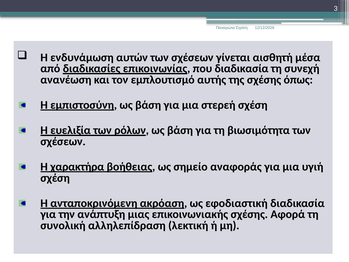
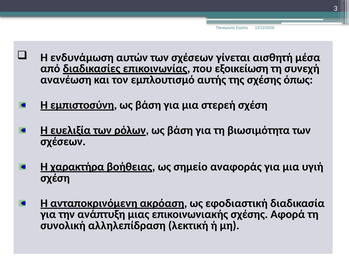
που διαδικασία: διαδικασία -> εξοικείωση
